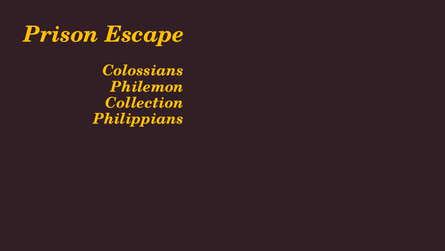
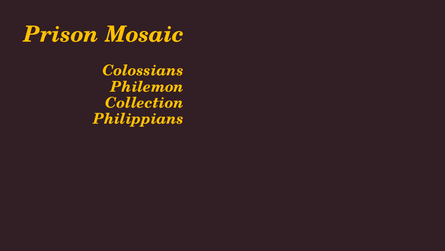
Escape: Escape -> Mosaic
